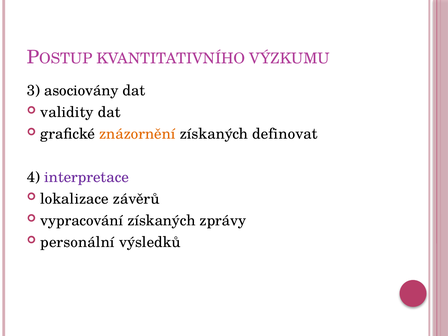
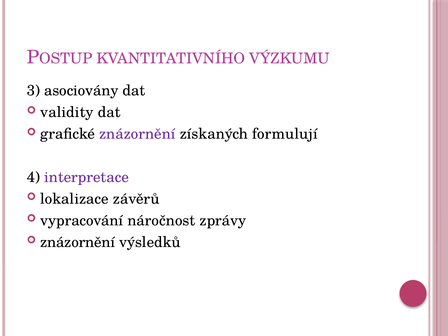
znázornění at (137, 134) colour: orange -> purple
definovat: definovat -> formulují
vypracování získaných: získaných -> náročnost
personální at (77, 242): personální -> znázornění
